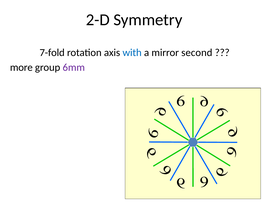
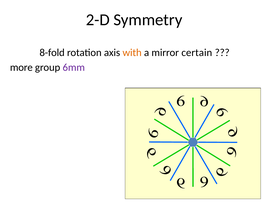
7-fold: 7-fold -> 8-fold
with colour: blue -> orange
second: second -> certain
